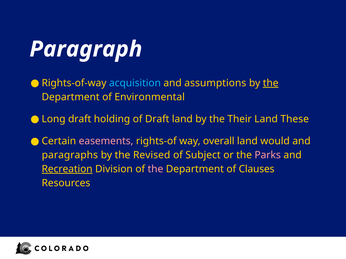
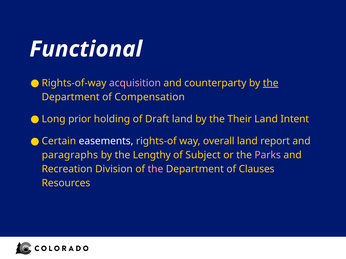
Paragraph: Paragraph -> Functional
acquisition colour: light blue -> pink
assumptions: assumptions -> counterparty
Environmental: Environmental -> Compensation
Long draft: draft -> prior
These: These -> Intent
easements colour: pink -> white
would: would -> report
Revised: Revised -> Lengthy
Recreation underline: present -> none
